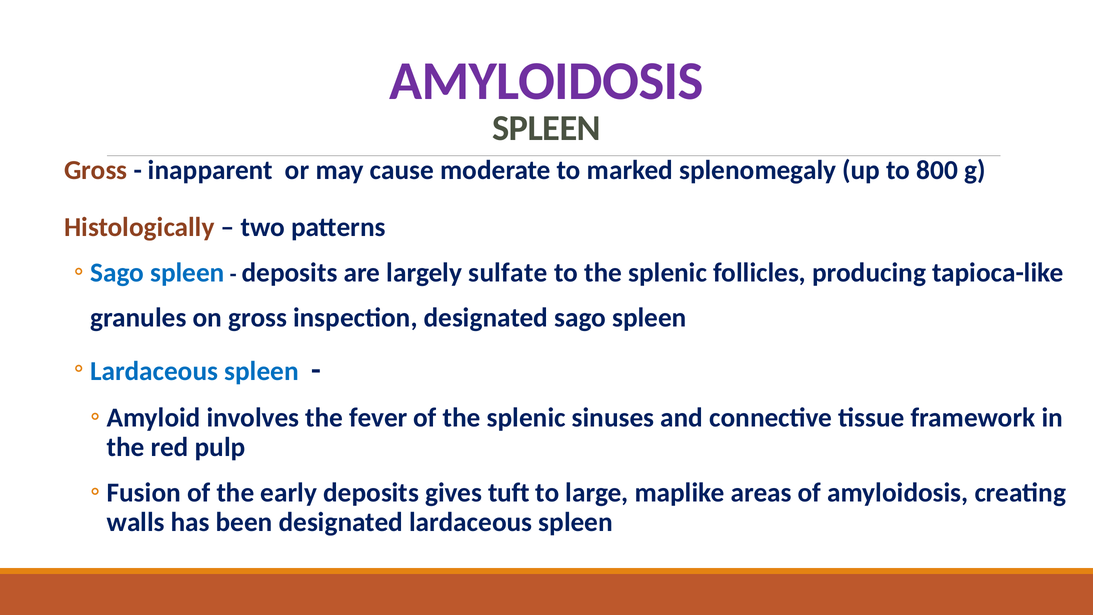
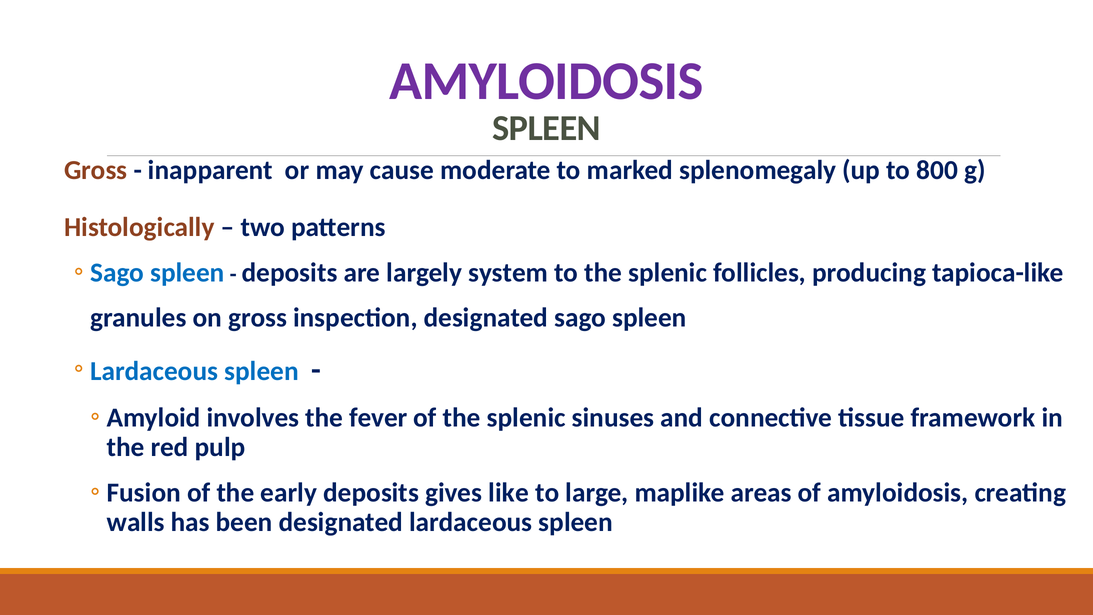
sulfate: sulfate -> system
tuft: tuft -> like
